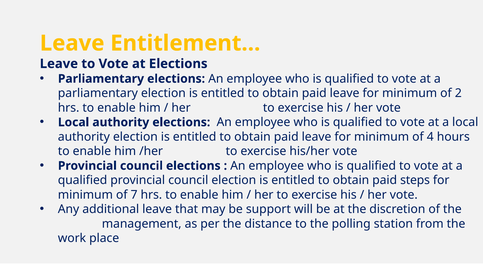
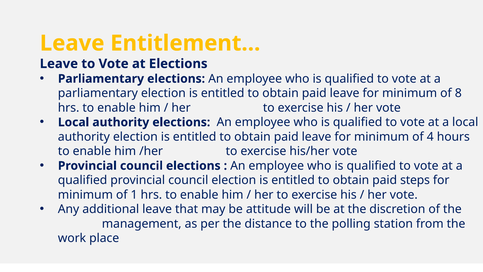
2: 2 -> 8
7: 7 -> 1
support: support -> attitude
